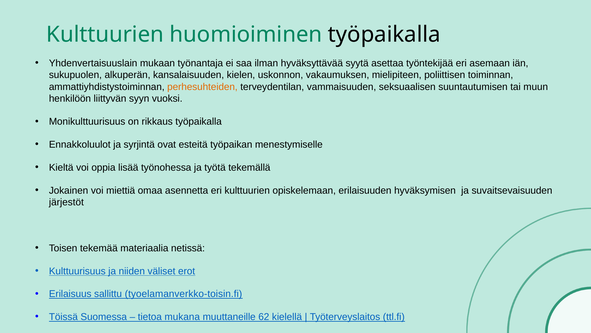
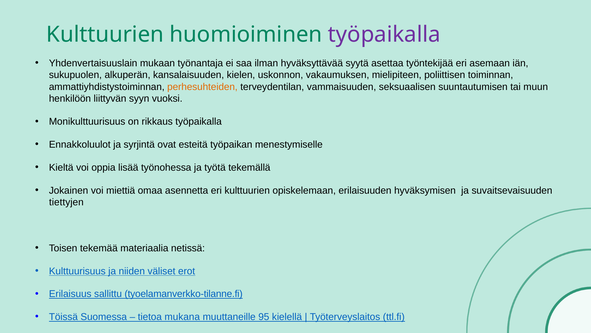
työpaikalla at (384, 34) colour: black -> purple
järjestöt: järjestöt -> tiettyjen
tyoelamanverkko-toisin.fi: tyoelamanverkko-toisin.fi -> tyoelamanverkko-tilanne.fi
62: 62 -> 95
